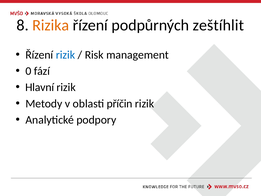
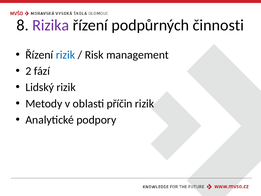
Rizika colour: orange -> purple
zeštíhlit: zeštíhlit -> činnosti
0: 0 -> 2
Hlavní: Hlavní -> Lidský
